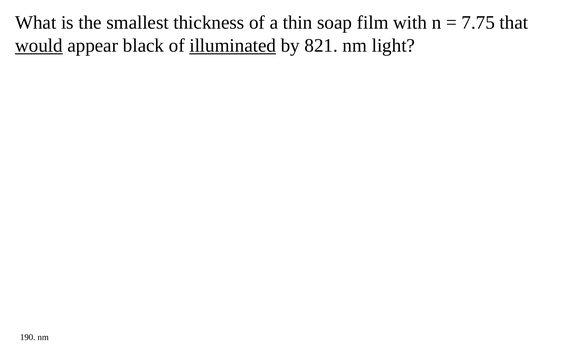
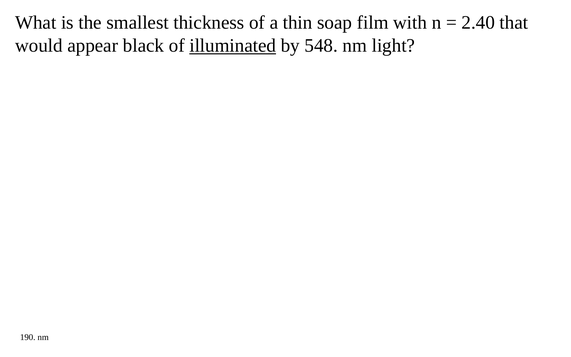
7.75: 7.75 -> 2.40
would underline: present -> none
821: 821 -> 548
